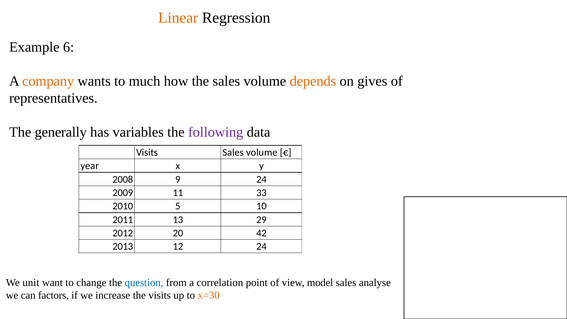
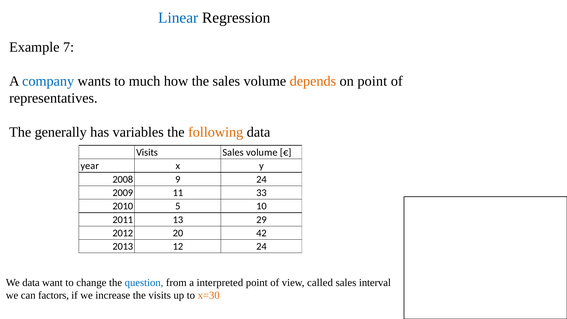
Linear colour: orange -> blue
6: 6 -> 7
company colour: orange -> blue
on gives: gives -> point
following colour: purple -> orange
We unit: unit -> data
correlation: correlation -> interpreted
model: model -> called
analyse: analyse -> interval
